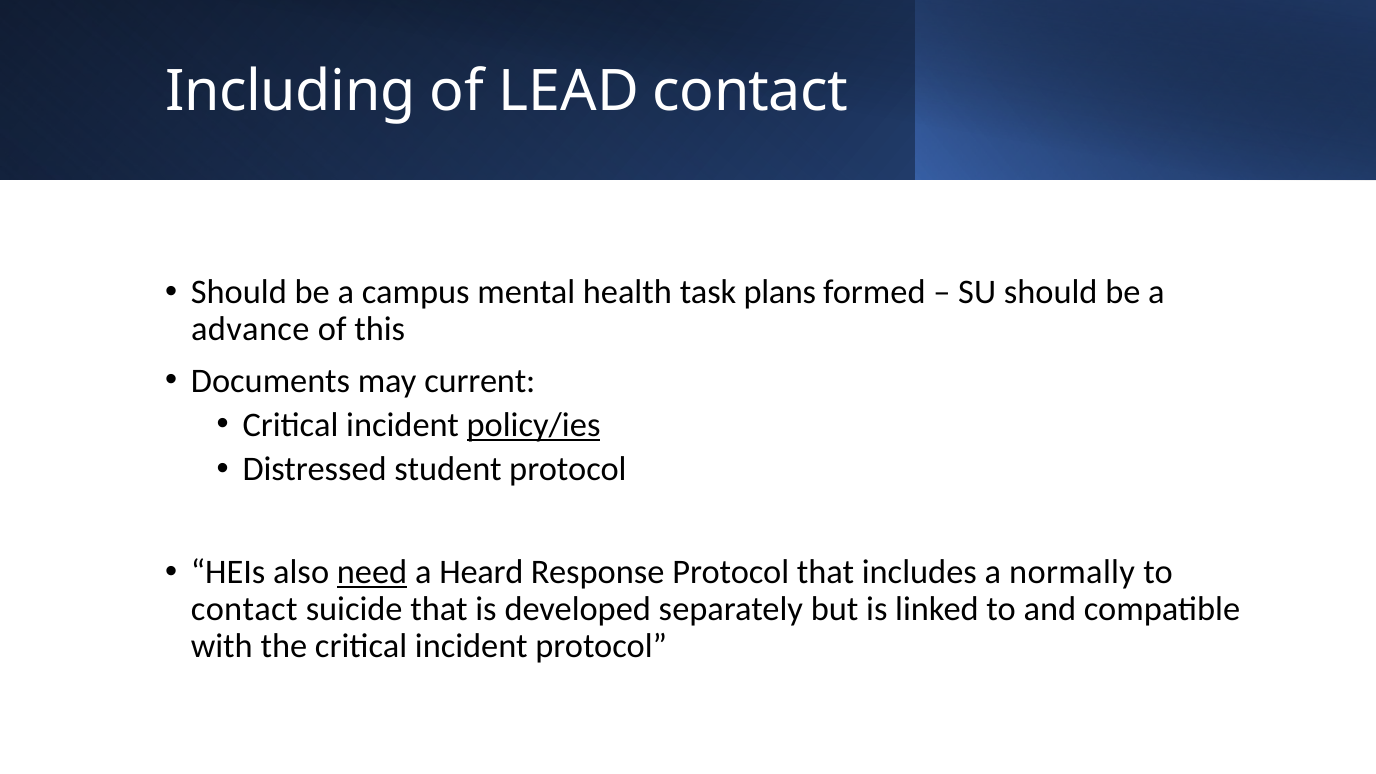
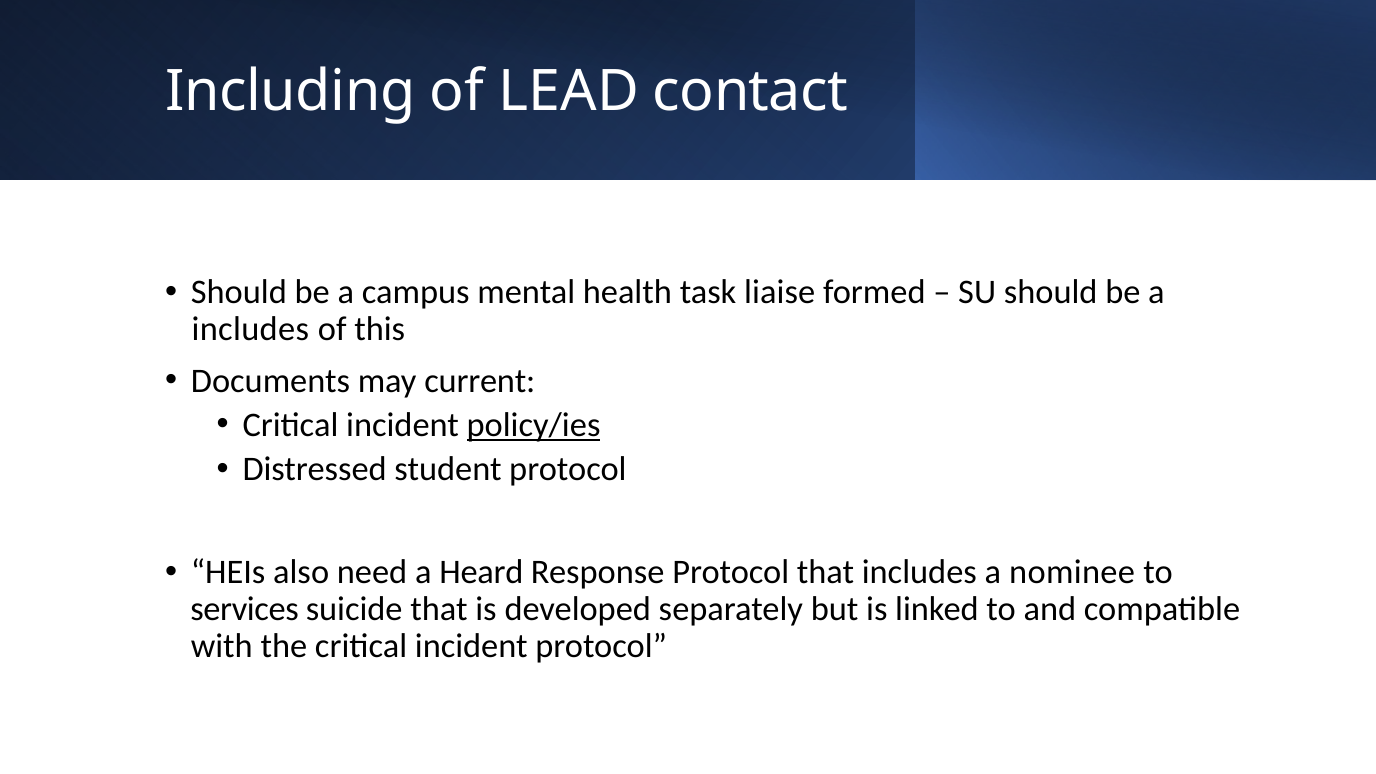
plans: plans -> liaise
advance at (250, 329): advance -> includes
need underline: present -> none
normally: normally -> nominee
contact at (244, 609): contact -> services
